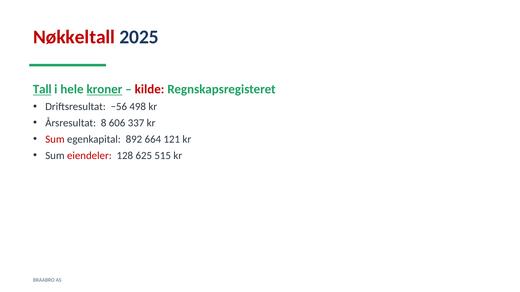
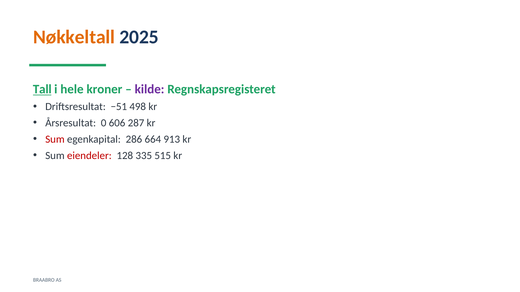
Nøkkeltall colour: red -> orange
kroner underline: present -> none
kilde colour: red -> purple
−56: −56 -> −51
8: 8 -> 0
337: 337 -> 287
892: 892 -> 286
121: 121 -> 913
625: 625 -> 335
